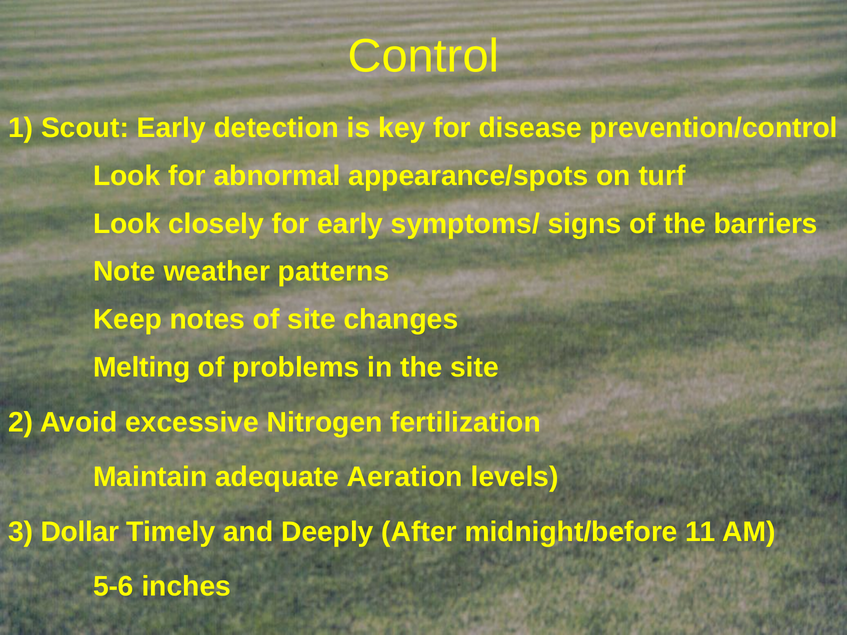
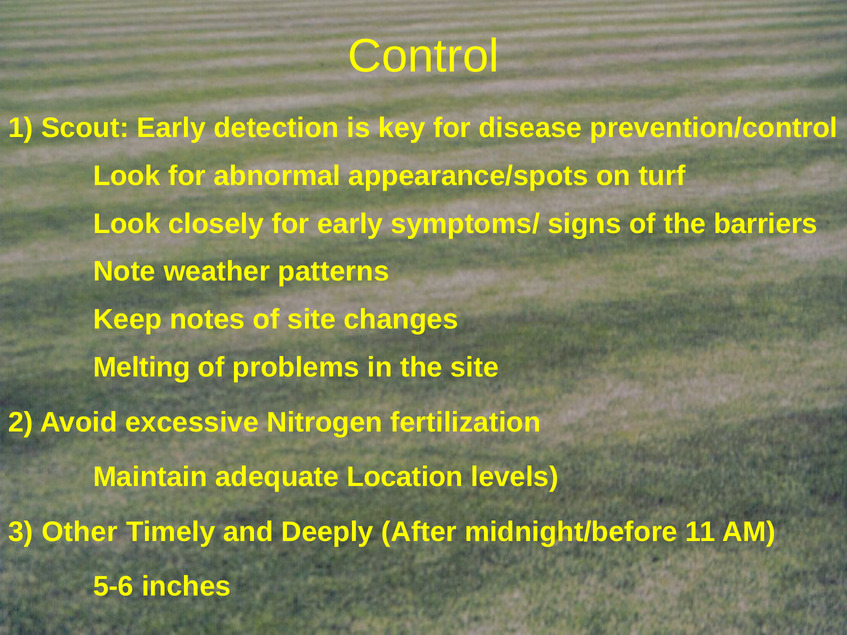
Aeration: Aeration -> Location
Dollar: Dollar -> Other
